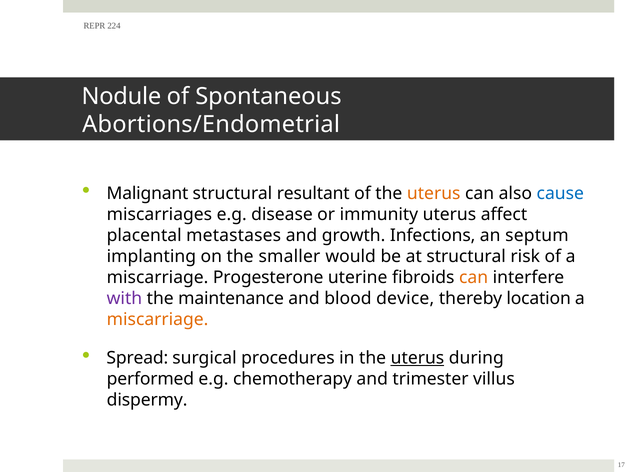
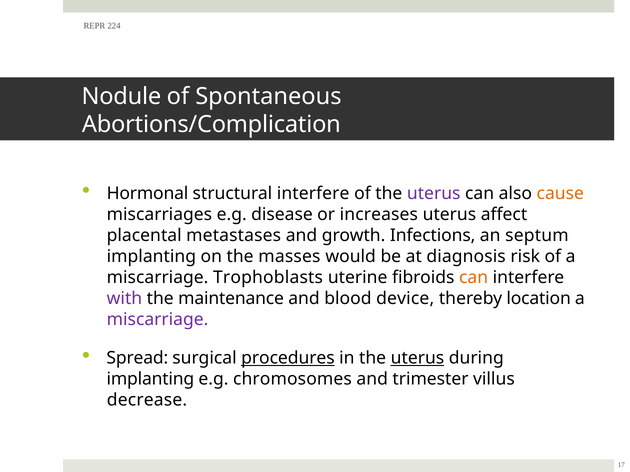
Abortions/Endometrial: Abortions/Endometrial -> Abortions/Complication
Malignant: Malignant -> Hormonal
structural resultant: resultant -> interfere
uterus at (434, 194) colour: orange -> purple
cause colour: blue -> orange
immunity: immunity -> increases
smaller: smaller -> masses
at structural: structural -> diagnosis
Progesterone: Progesterone -> Trophoblasts
miscarriage at (158, 320) colour: orange -> purple
procedures underline: none -> present
performed at (150, 380): performed -> implanting
chemotherapy: chemotherapy -> chromosomes
dispermy: dispermy -> decrease
